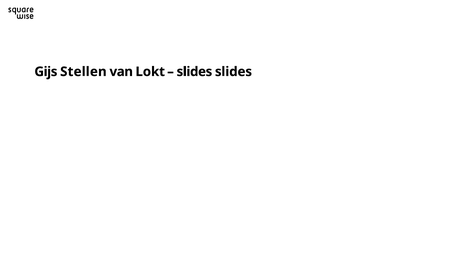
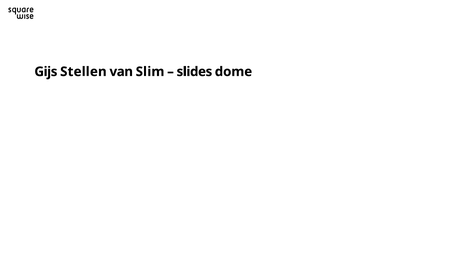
Lokt: Lokt -> Slim
slides slides: slides -> dome
